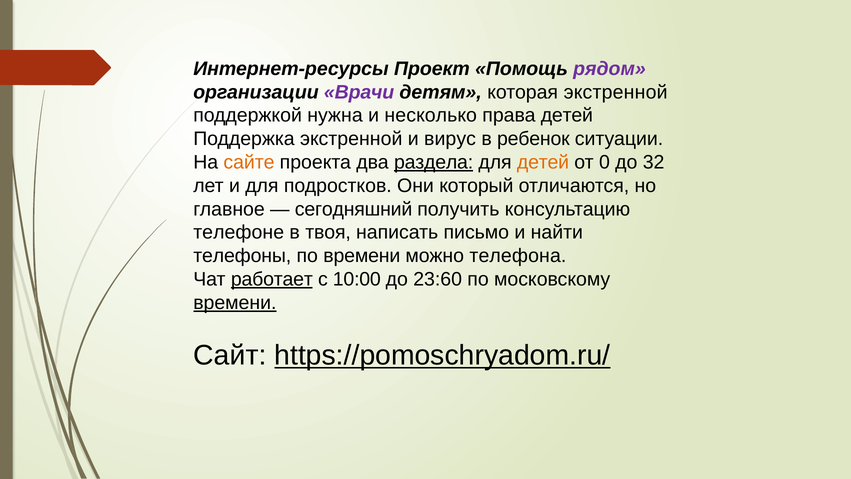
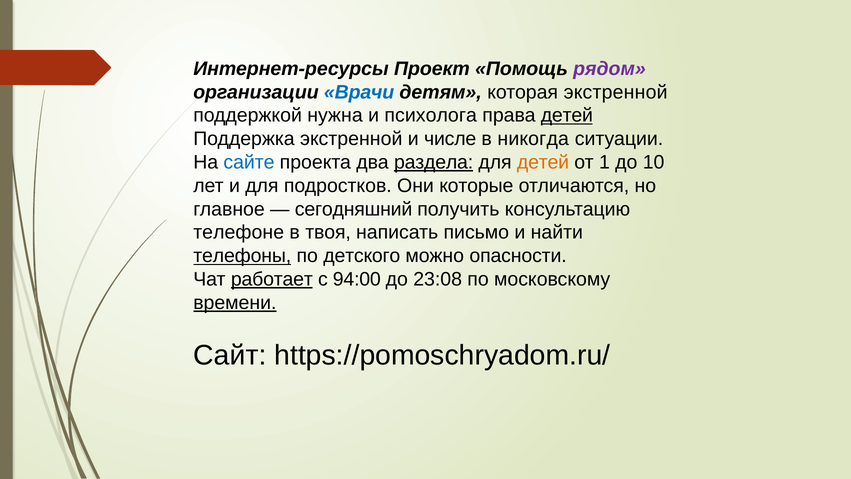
Врачи colour: purple -> blue
несколько: несколько -> психолога
детей at (567, 115) underline: none -> present
вирус: вирус -> числе
ребенок: ребенок -> никогда
сайте colour: orange -> blue
0: 0 -> 1
32: 32 -> 10
который: который -> которые
телефоны underline: none -> present
по времени: времени -> детского
телефона: телефона -> опасности
10:00: 10:00 -> 94:00
23:60: 23:60 -> 23:08
https://pomoschryadom.ru/ underline: present -> none
